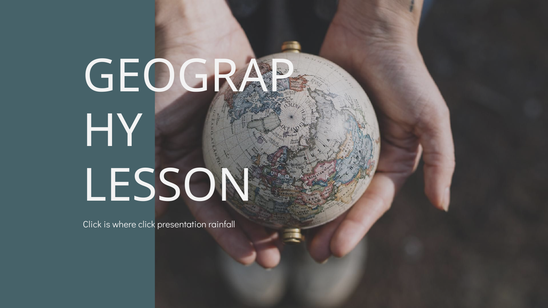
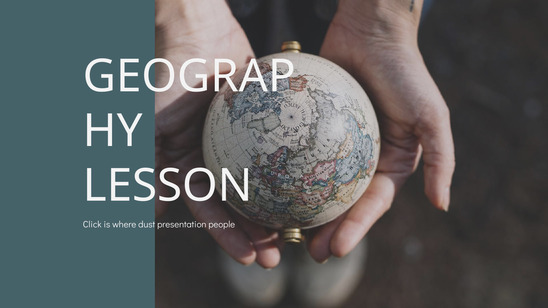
where click: click -> dust
rainfall: rainfall -> people
